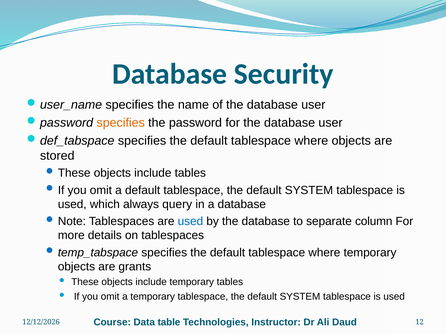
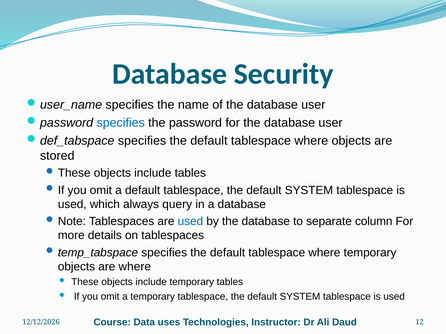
specifies at (121, 123) colour: orange -> blue
are grants: grants -> where
table: table -> uses
